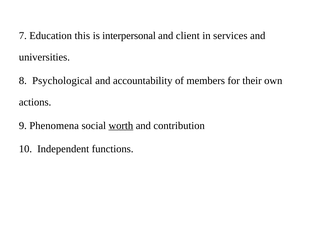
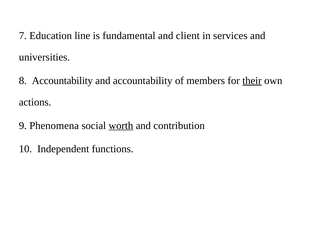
this: this -> line
interpersonal: interpersonal -> fundamental
8 Psychological: Psychological -> Accountability
their underline: none -> present
